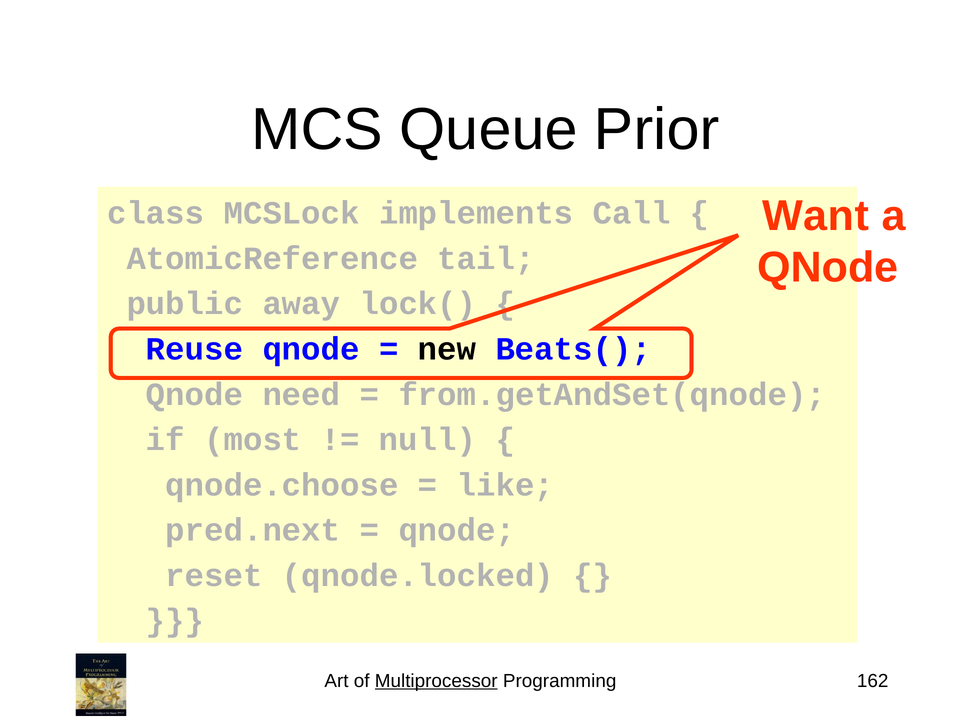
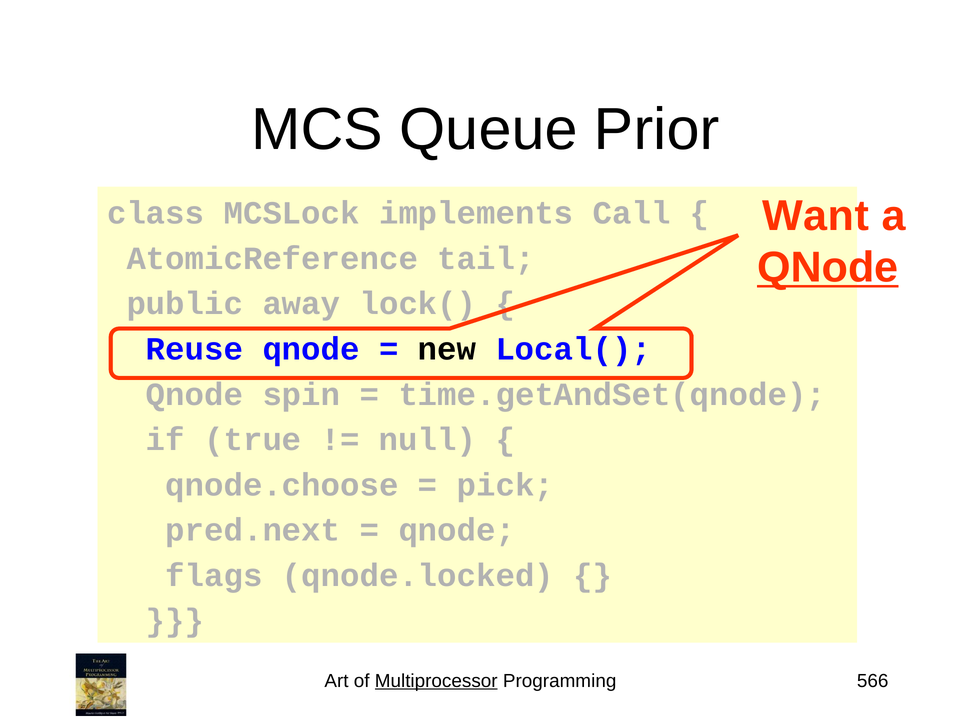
QNode at (828, 268) underline: none -> present
Beats(: Beats( -> Local(
need: need -> spin
from.getAndSet(qnode: from.getAndSet(qnode -> time.getAndSet(qnode
most: most -> true
like: like -> pick
reset: reset -> flags
162: 162 -> 566
